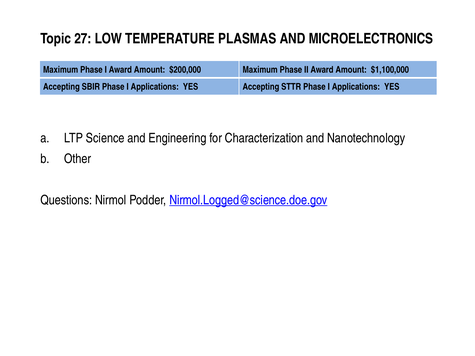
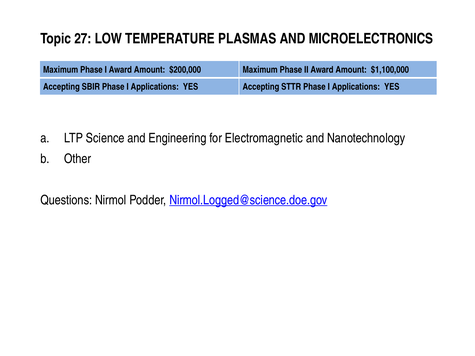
Characterization: Characterization -> Electromagnetic
